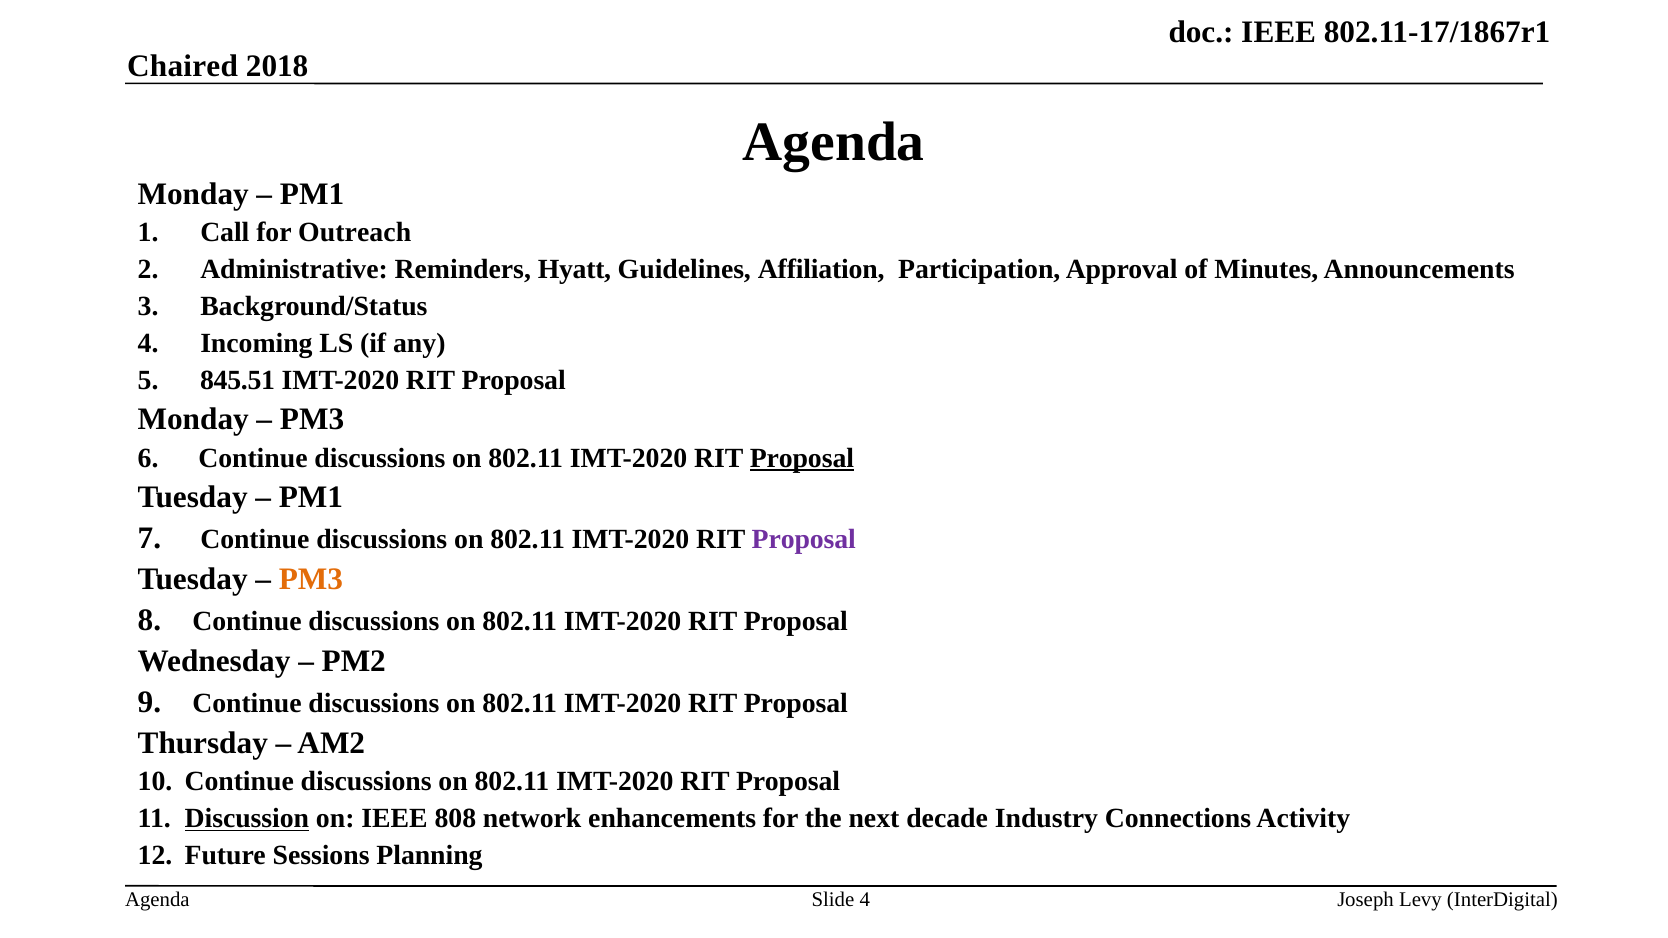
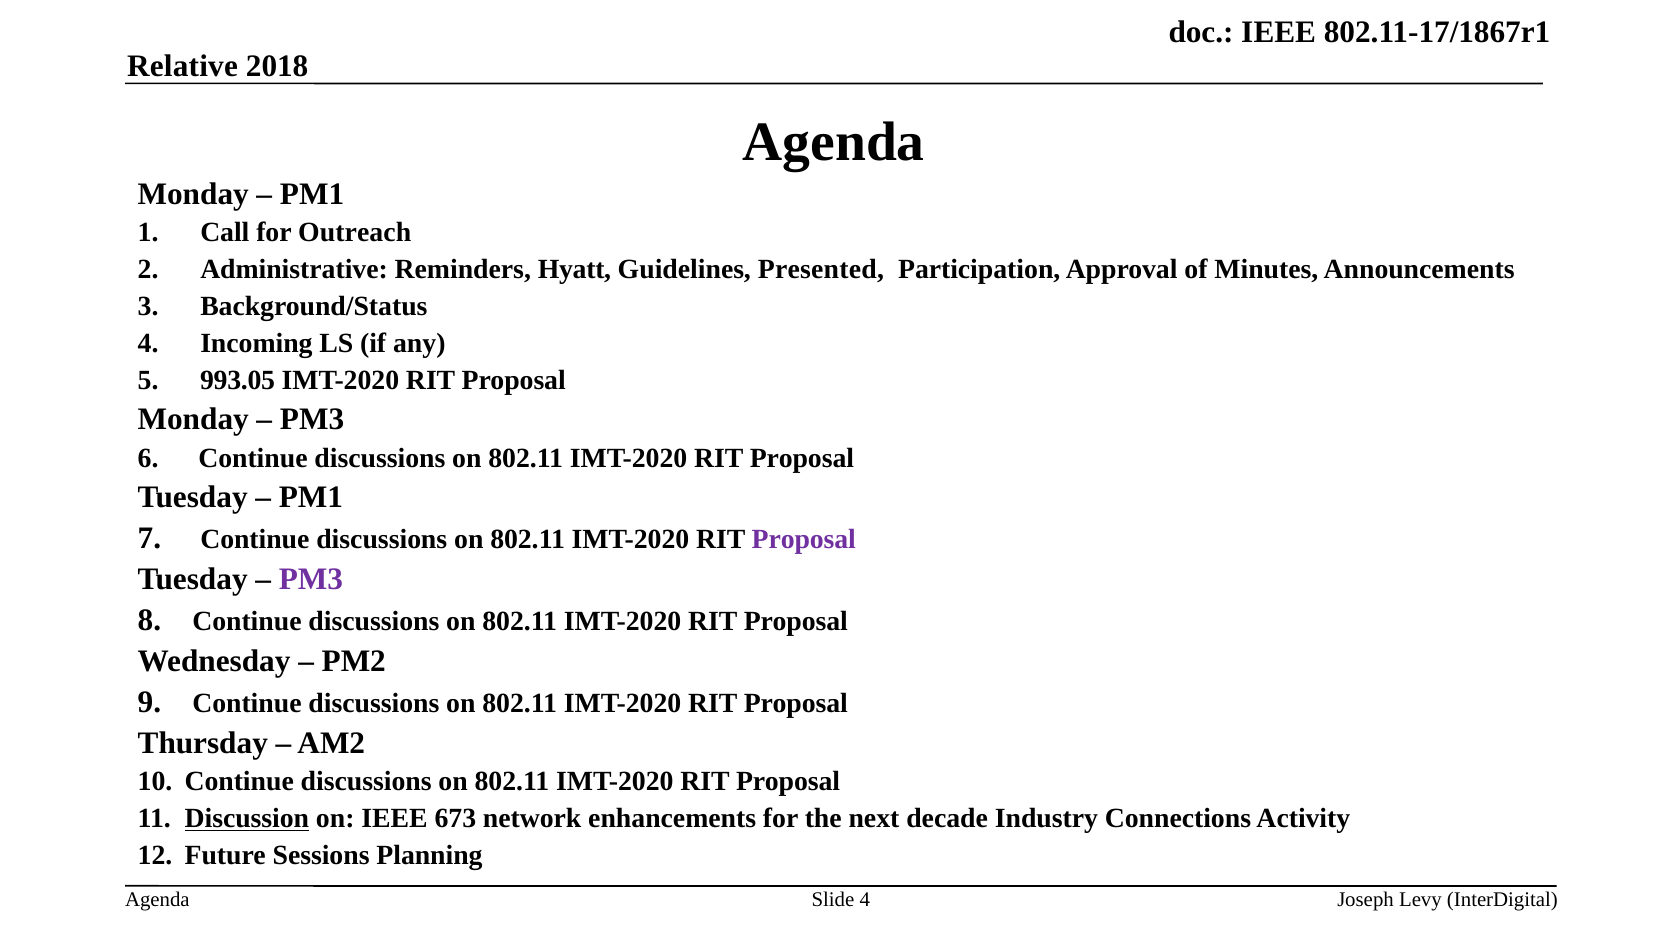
Chaired: Chaired -> Relative
Affiliation: Affiliation -> Presented
845.51: 845.51 -> 993.05
Proposal at (802, 458) underline: present -> none
PM3 at (311, 579) colour: orange -> purple
808: 808 -> 673
